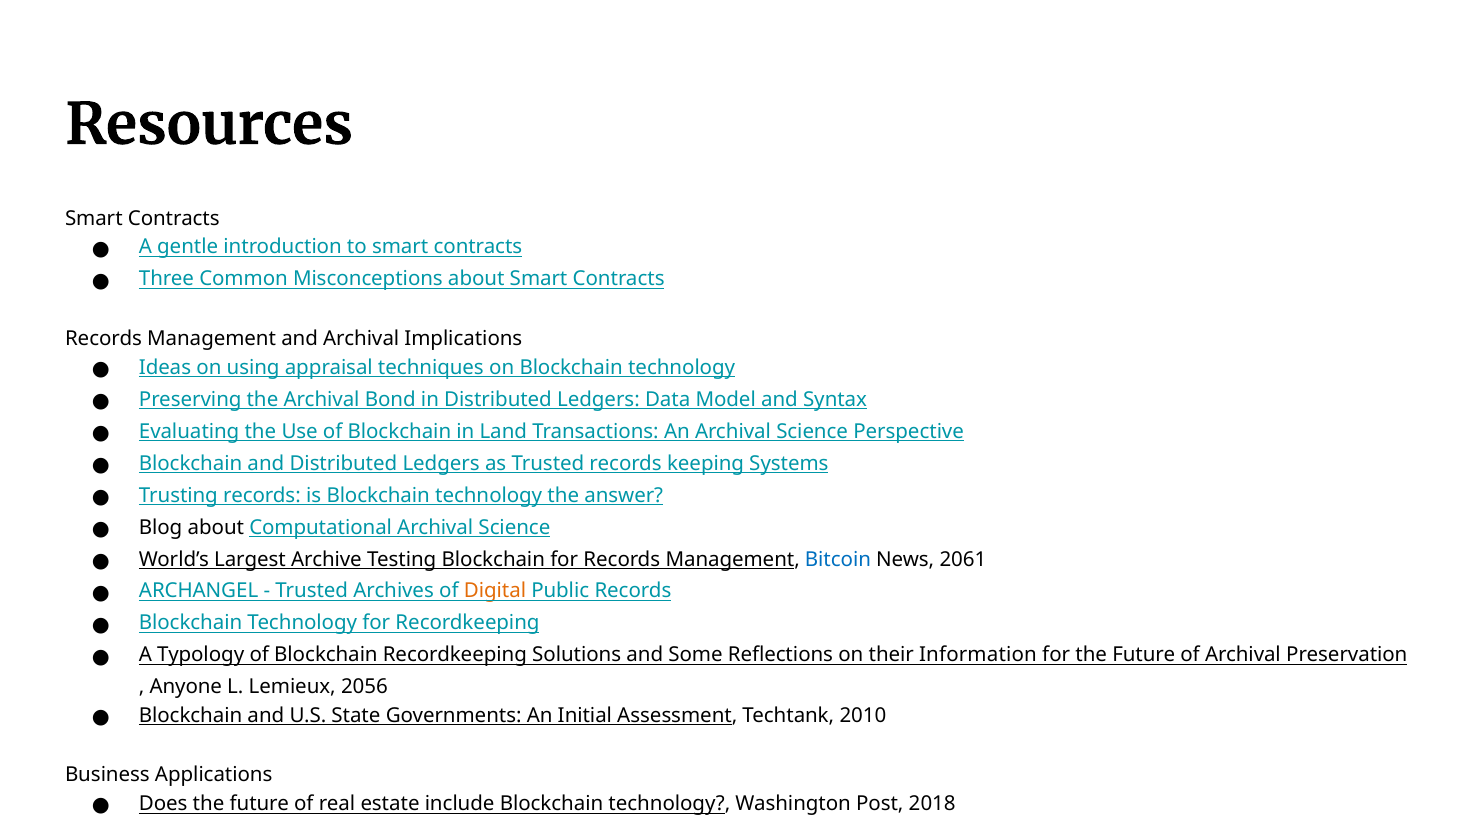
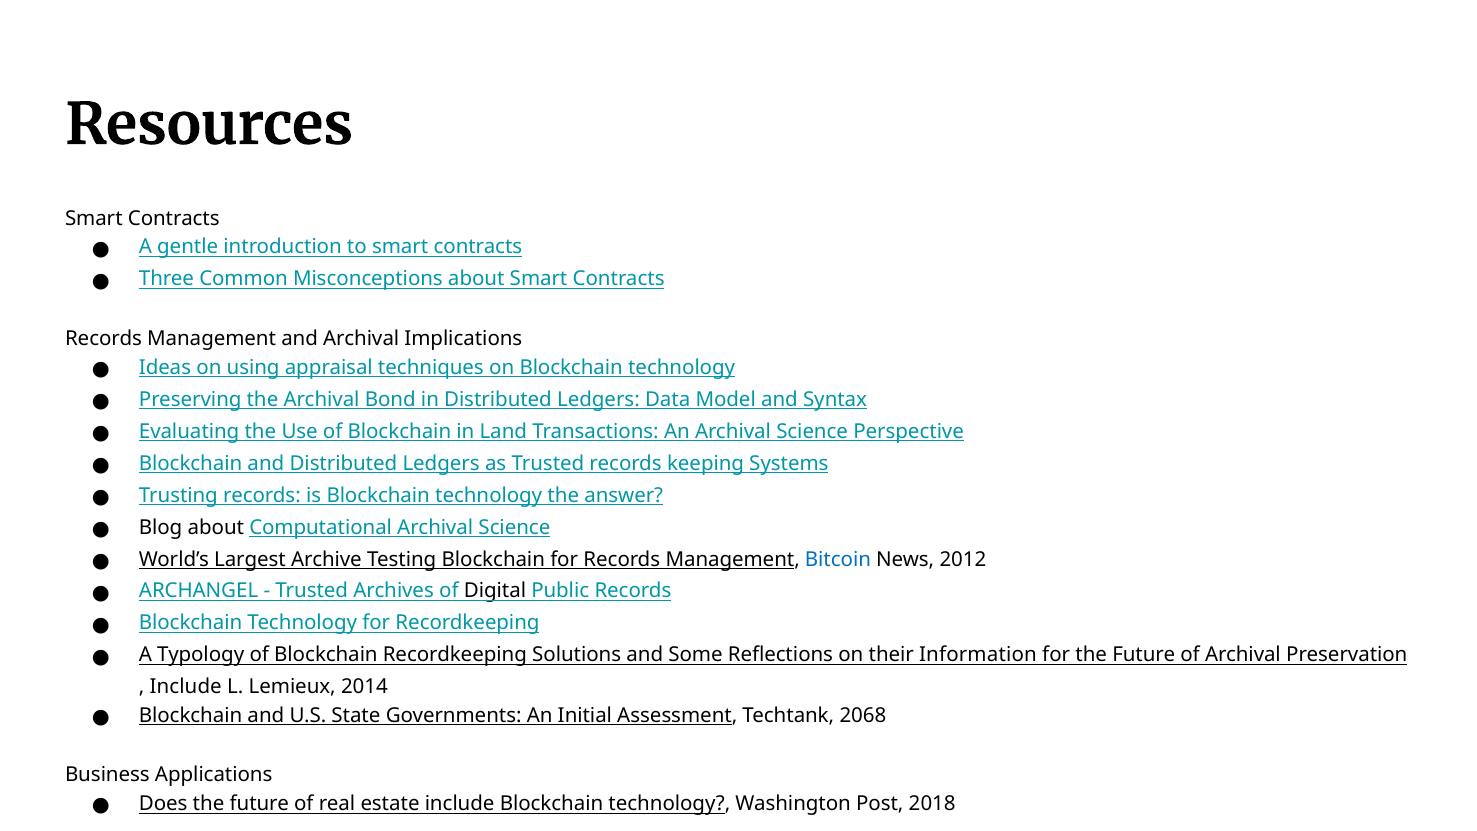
2061: 2061 -> 2012
Digital colour: orange -> black
Anyone at (186, 686): Anyone -> Include
2056: 2056 -> 2014
2010: 2010 -> 2068
